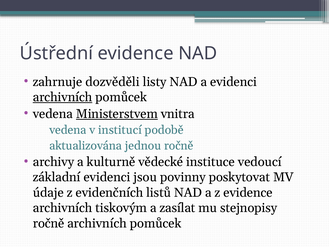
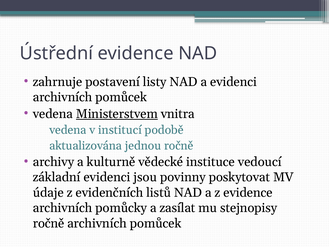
dozvěděli: dozvěděli -> postavení
archivních at (63, 97) underline: present -> none
tiskovým: tiskovým -> pomůcky
